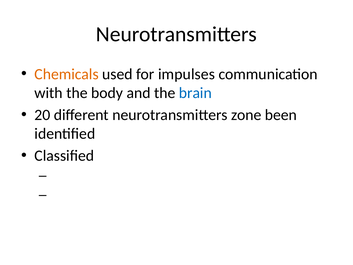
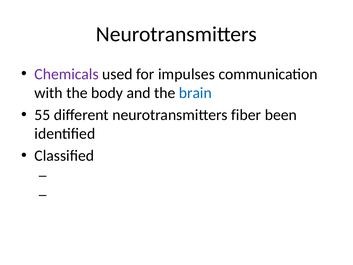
Chemicals colour: orange -> purple
20: 20 -> 55
zone: zone -> fiber
